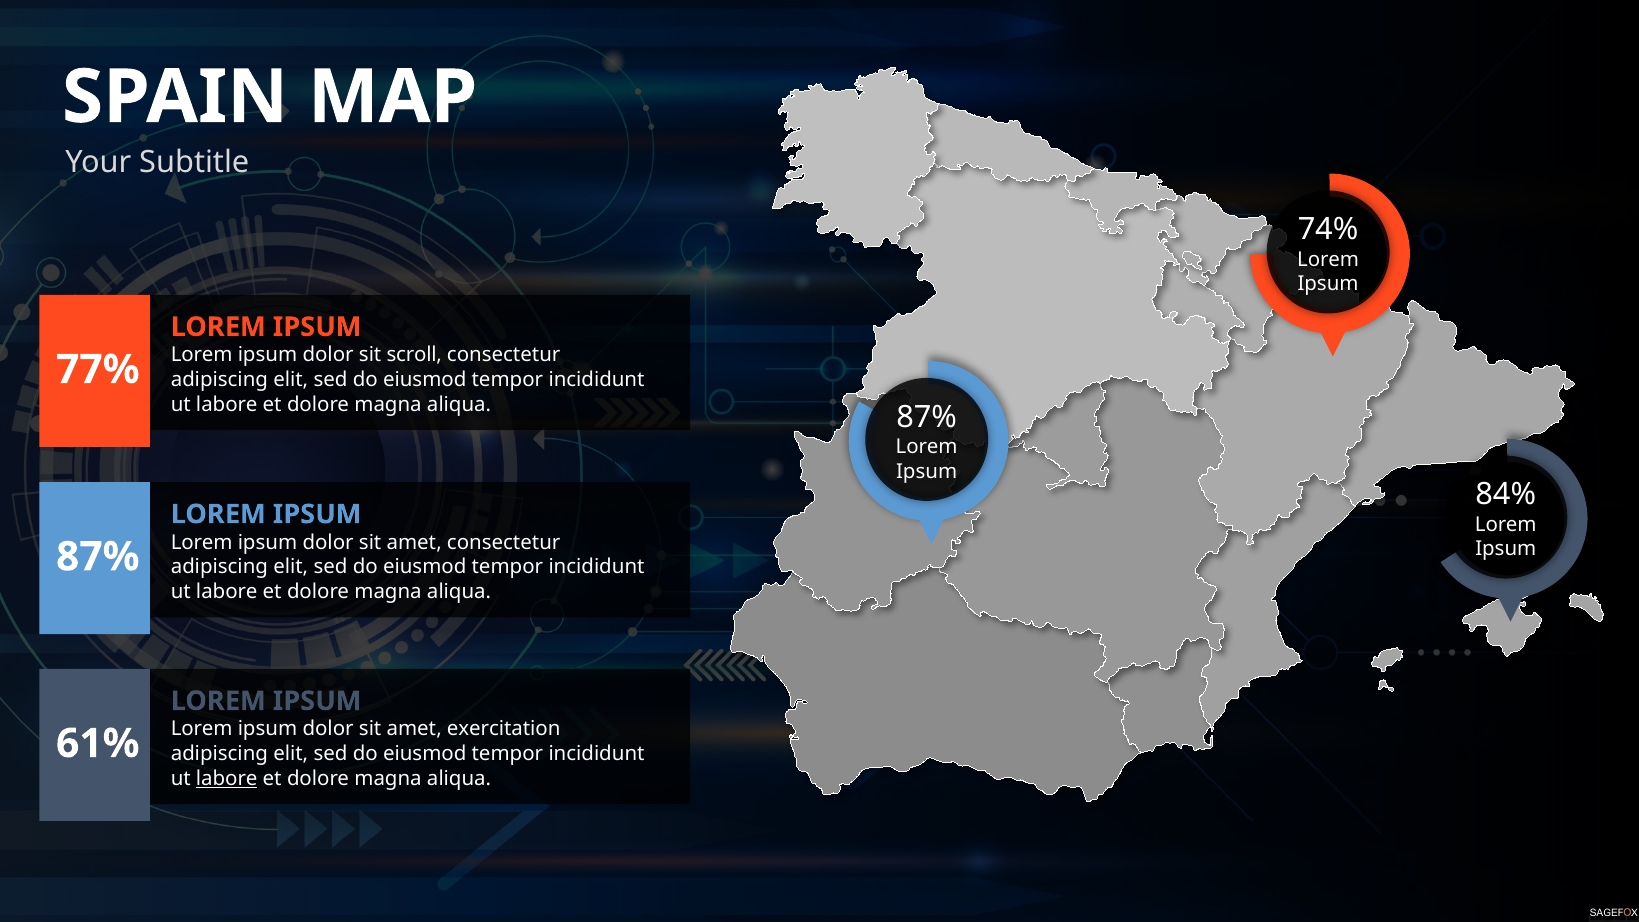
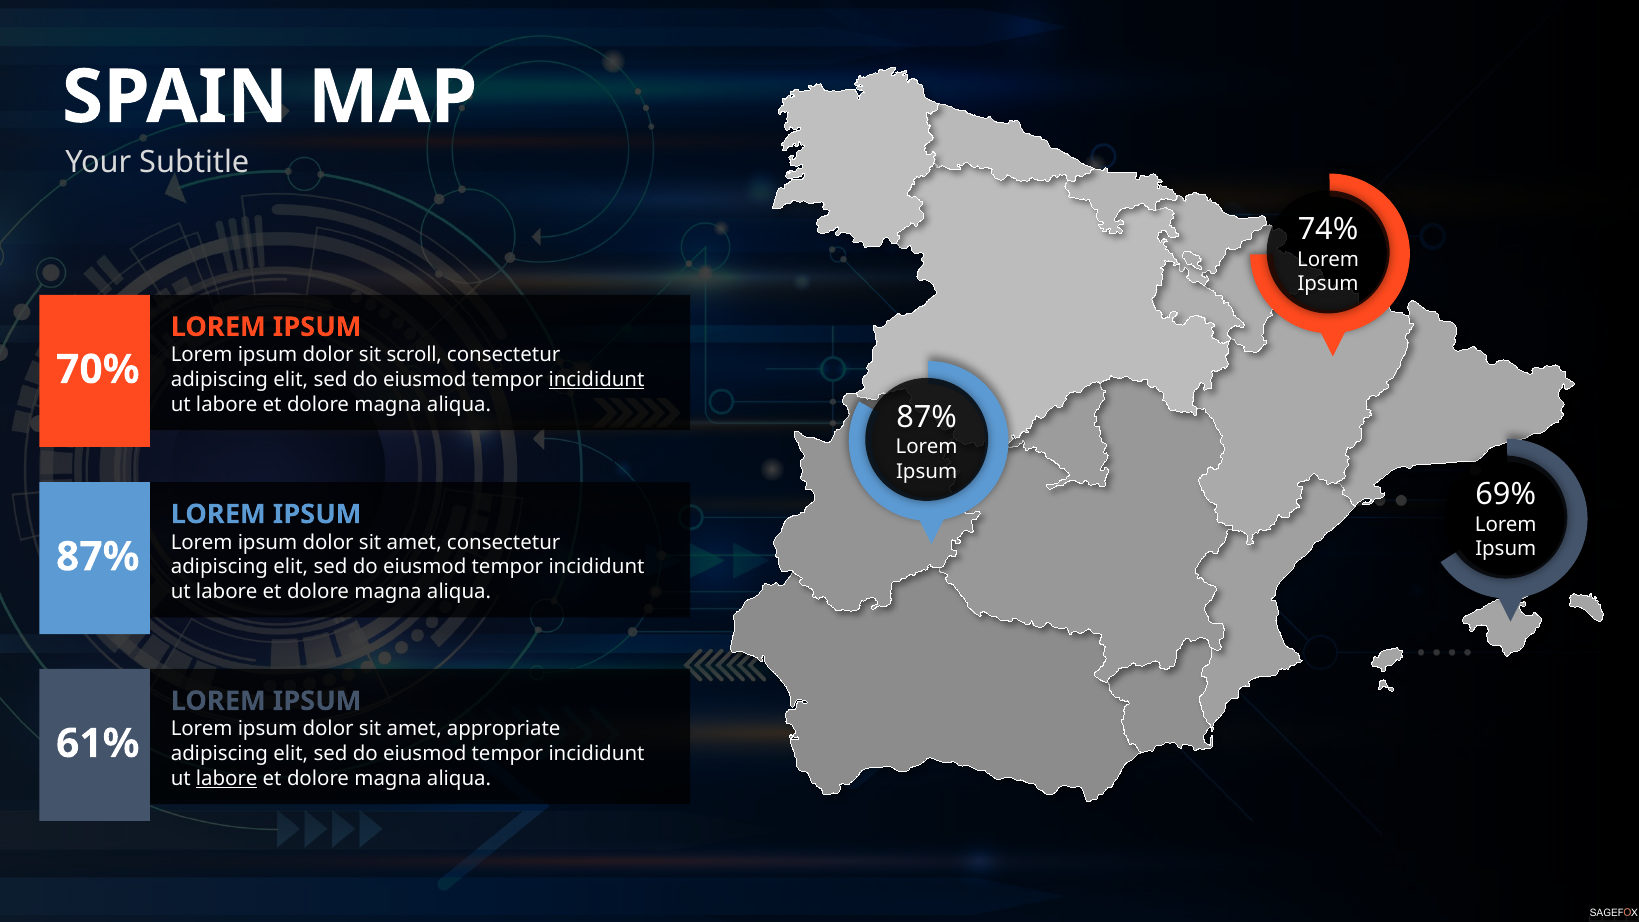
77%: 77% -> 70%
incididunt at (596, 380) underline: none -> present
84%: 84% -> 69%
exercitation: exercitation -> appropriate
